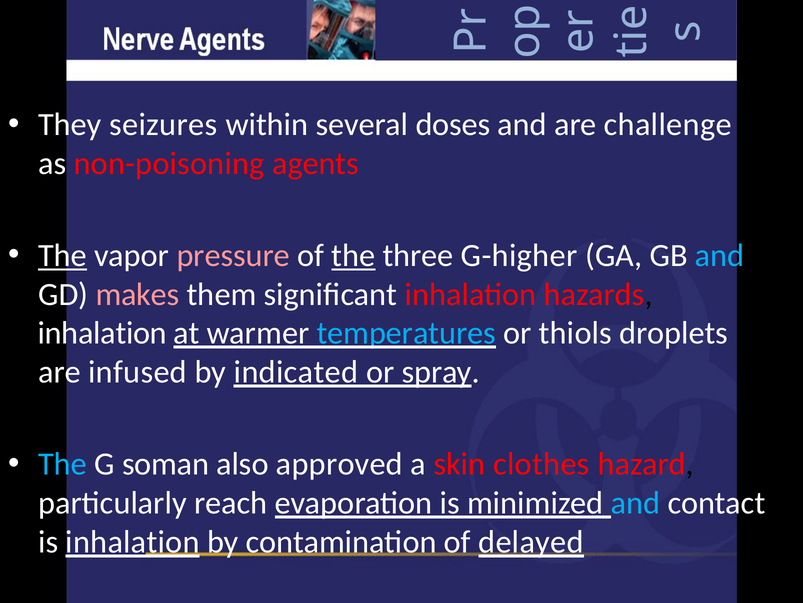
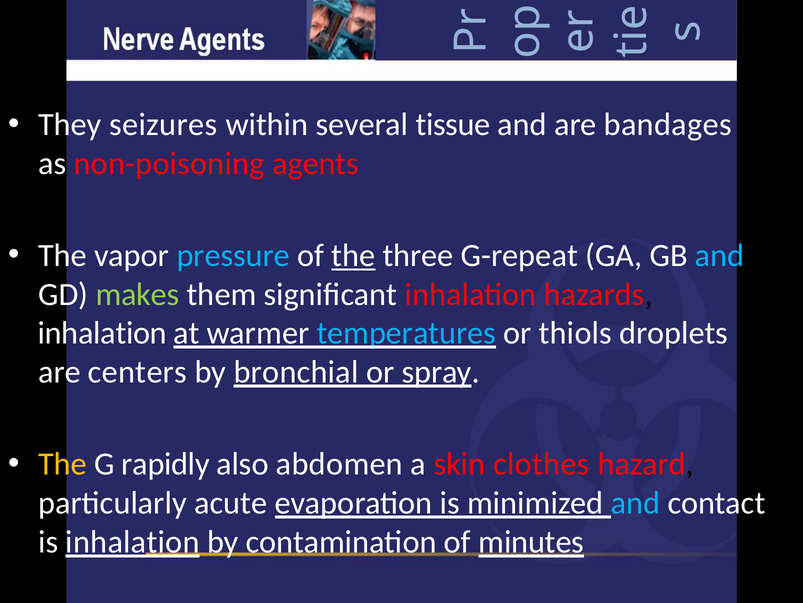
doses: doses -> tissue
challenge: challenge -> bandages
The at (63, 255) underline: present -> none
pressure colour: pink -> light blue
G-higher: G-higher -> G-repeat
makes colour: pink -> light green
infused: infused -> centers
indicated: indicated -> bronchial
The at (63, 464) colour: light blue -> yellow
soman: soman -> rapidly
approved: approved -> abdomen
reach: reach -> acute
delayed: delayed -> minutes
